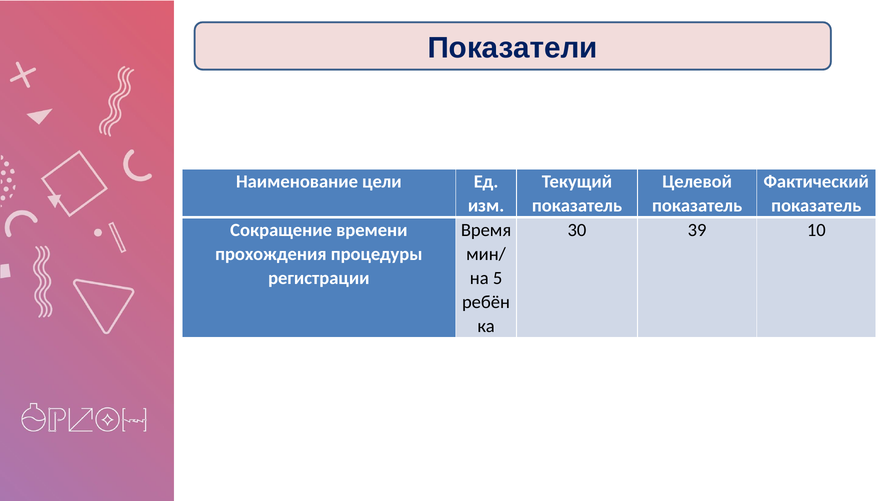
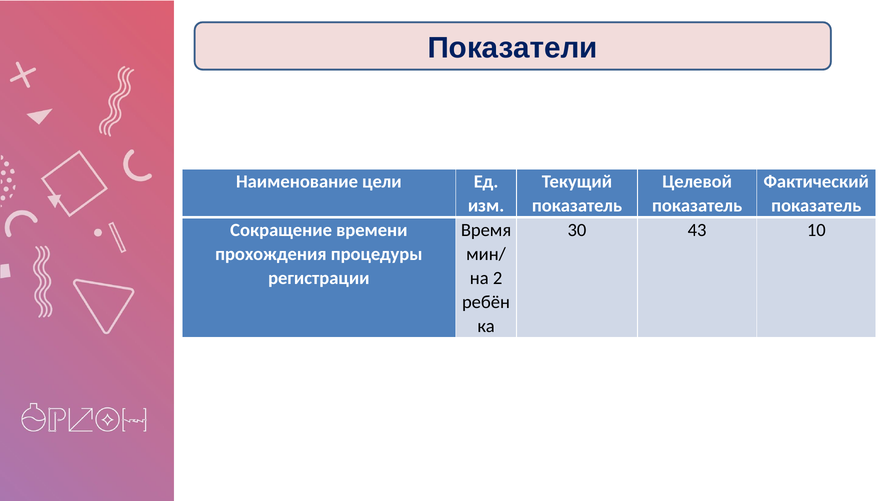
39: 39 -> 43
5: 5 -> 2
